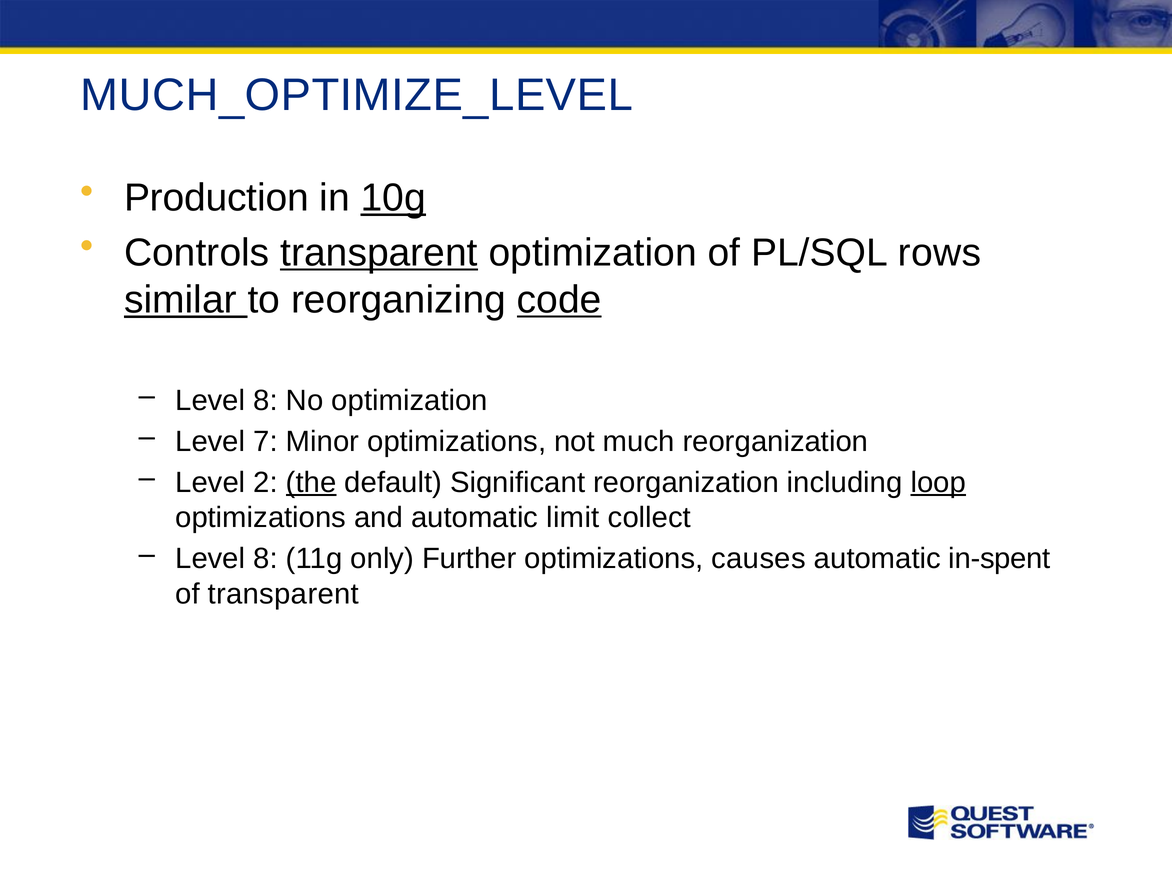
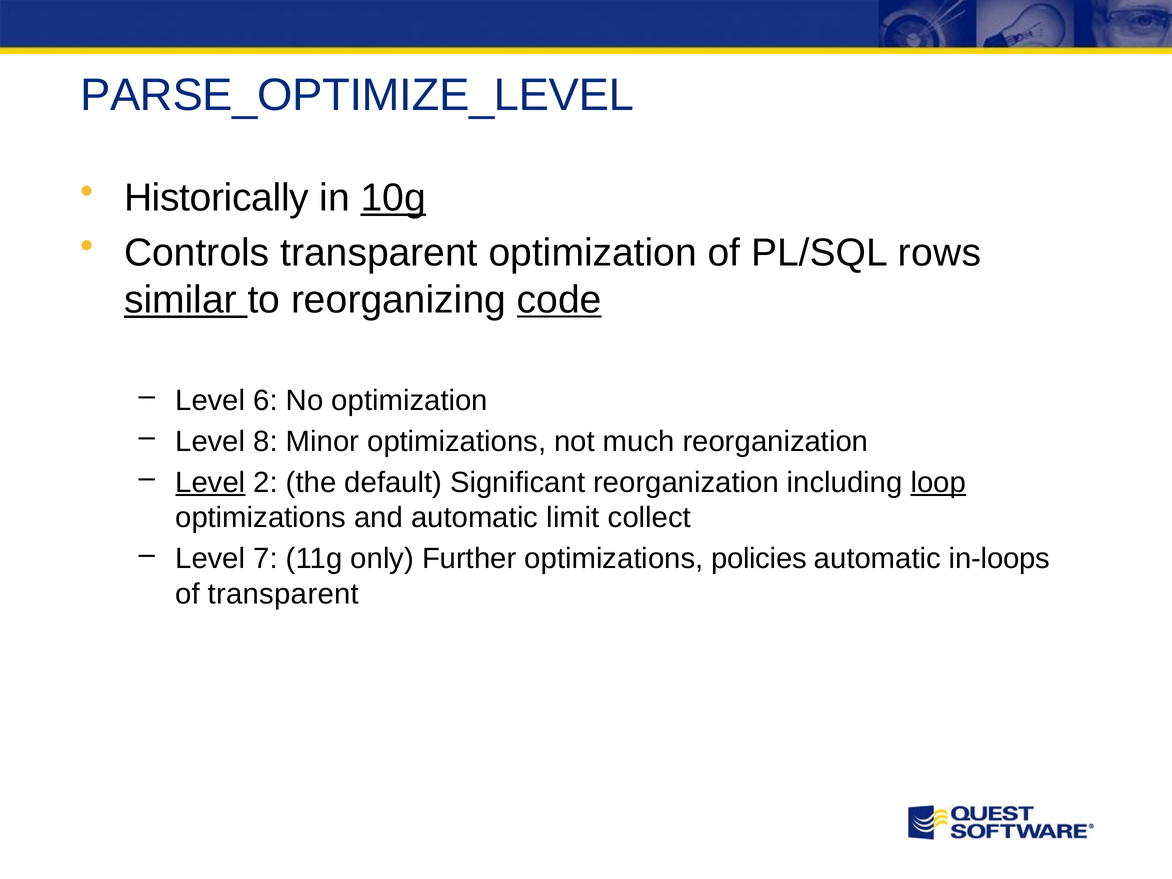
MUCH_OPTIMIZE_LEVEL: MUCH_OPTIMIZE_LEVEL -> PARSE_OPTIMIZE_LEVEL
Production: Production -> Historically
transparent at (379, 253) underline: present -> none
8 at (266, 400): 8 -> 6
7: 7 -> 8
Level at (210, 483) underline: none -> present
the underline: present -> none
8 at (266, 559): 8 -> 7
causes: causes -> policies
in-spent: in-spent -> in-loops
